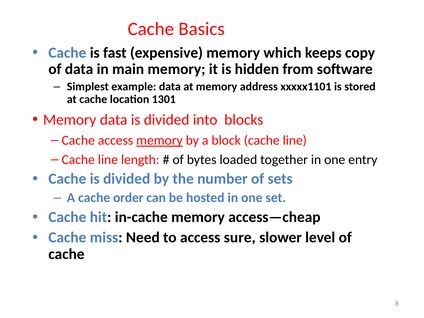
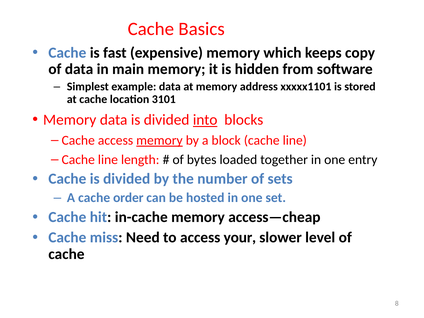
1301: 1301 -> 3101
into underline: none -> present
sure: sure -> your
